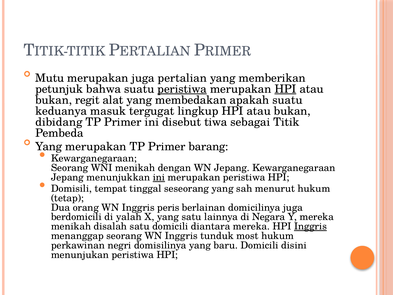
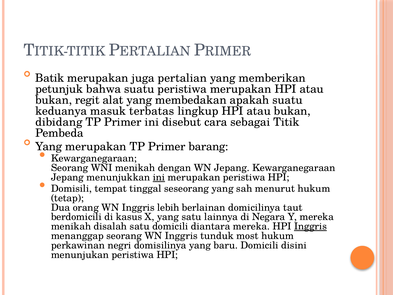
Mutu: Mutu -> Batik
peristiwa at (182, 89) underline: present -> none
HPI at (285, 89) underline: present -> none
tergugat: tergugat -> terbatas
tiwa: tiwa -> cara
peris: peris -> lebih
domicilinya juga: juga -> taut
yalah: yalah -> kasus
